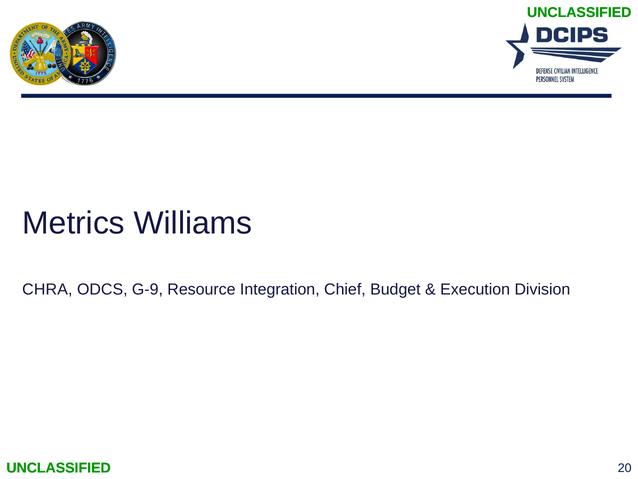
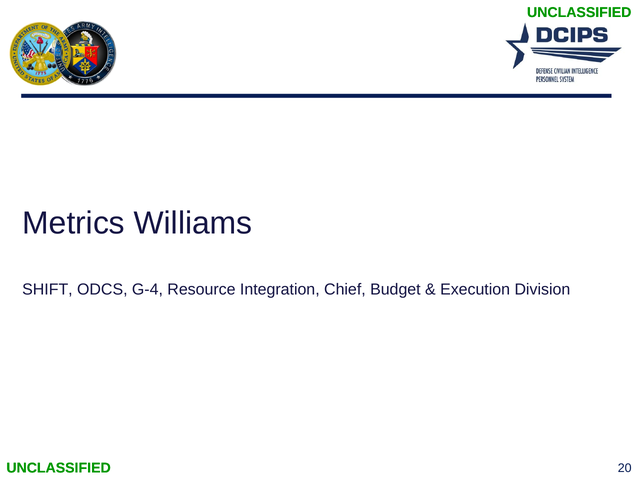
CHRA: CHRA -> SHIFT
G-9: G-9 -> G-4
